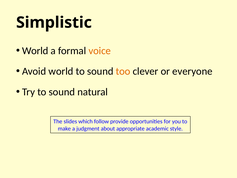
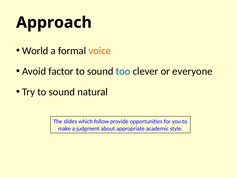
Simplistic: Simplistic -> Approach
Avoid world: world -> factor
too colour: orange -> blue
